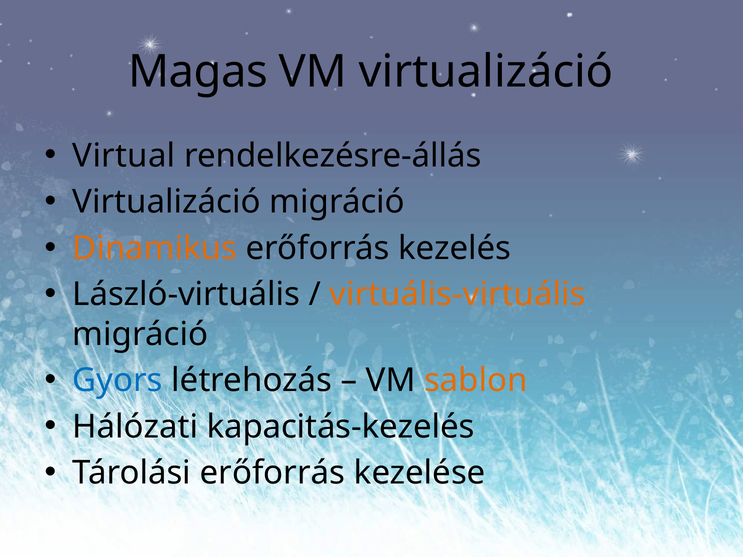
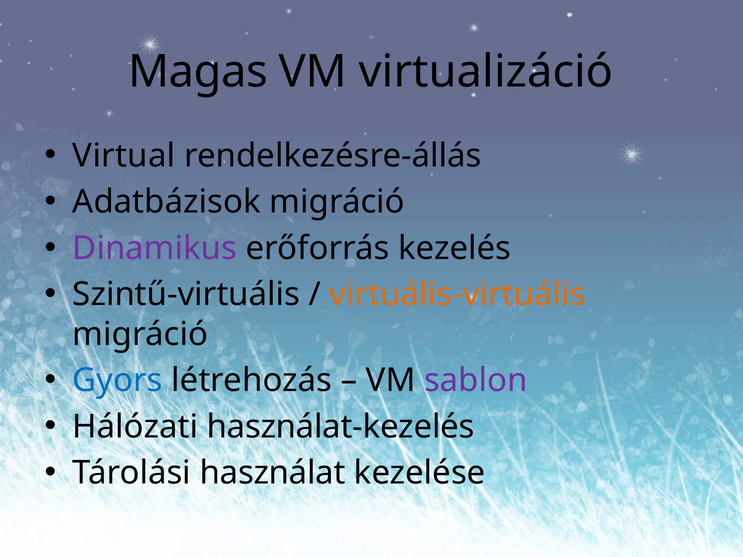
Virtualizáció at (167, 202): Virtualizáció -> Adatbázisok
Dinamikus colour: orange -> purple
László-virtuális: László-virtuális -> Szintű-virtuális
sablon colour: orange -> purple
kapacitás-kezelés: kapacitás-kezelés -> használat-kezelés
Tárolási erőforrás: erőforrás -> használat
